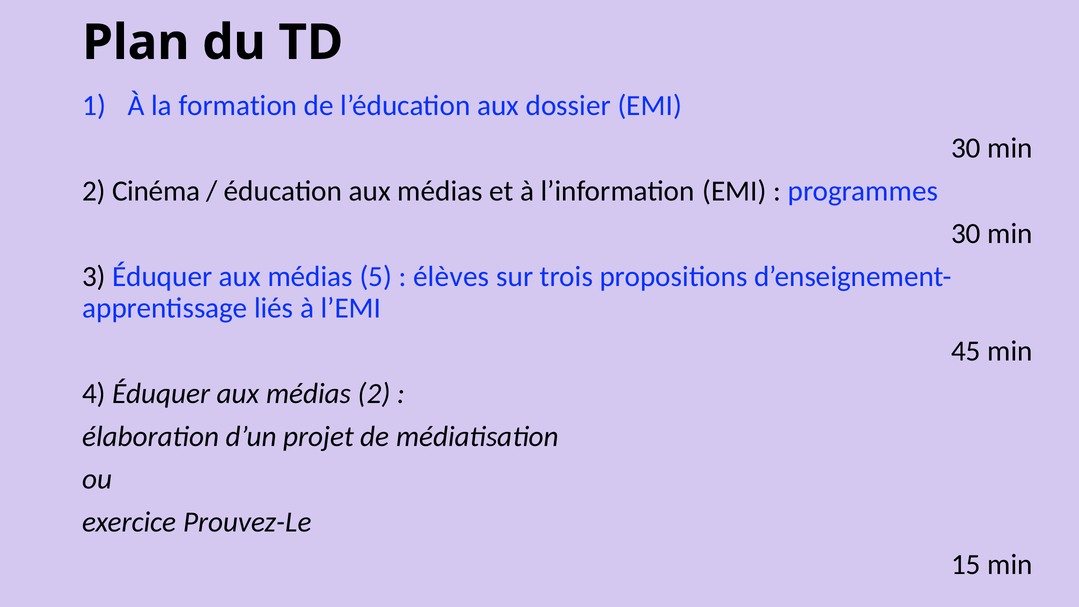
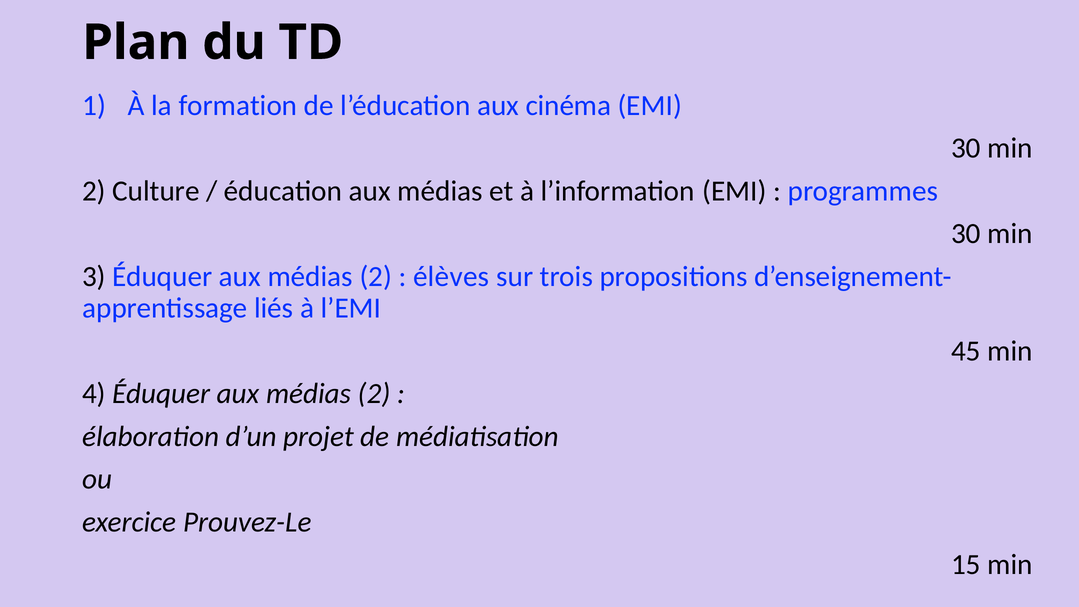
dossier: dossier -> cinéma
Cinéma: Cinéma -> Culture
5 at (376, 277): 5 -> 2
